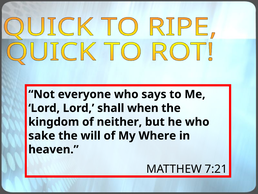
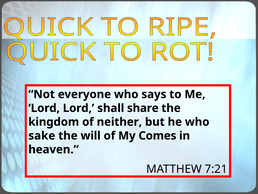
when: when -> share
Where: Where -> Comes
